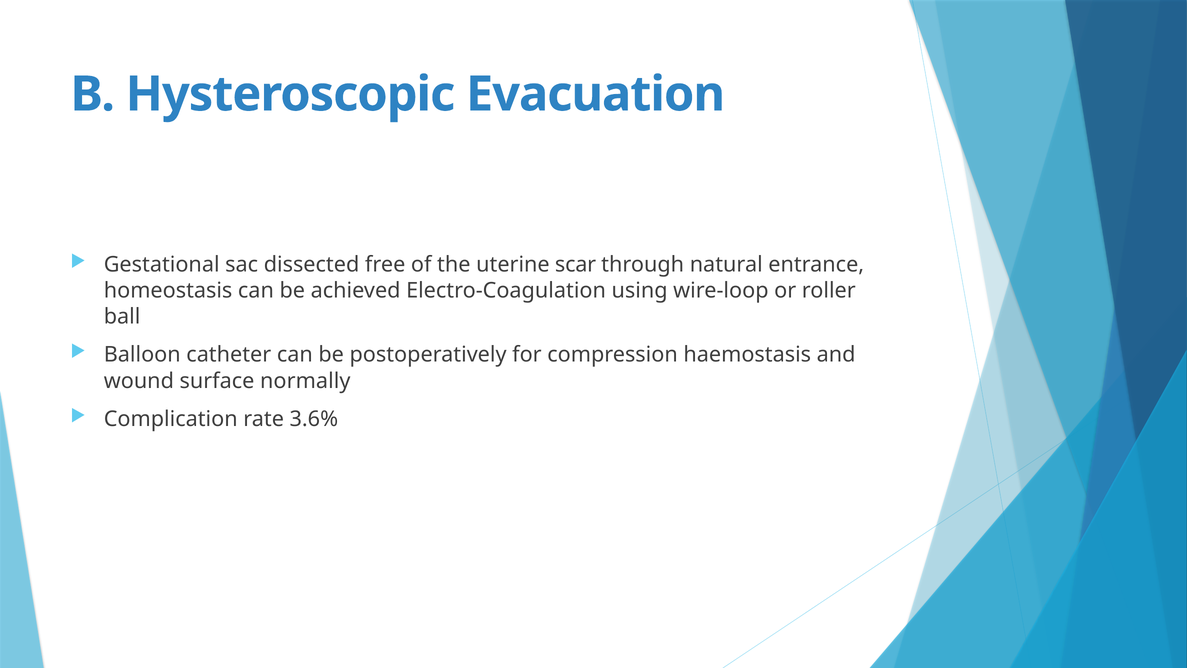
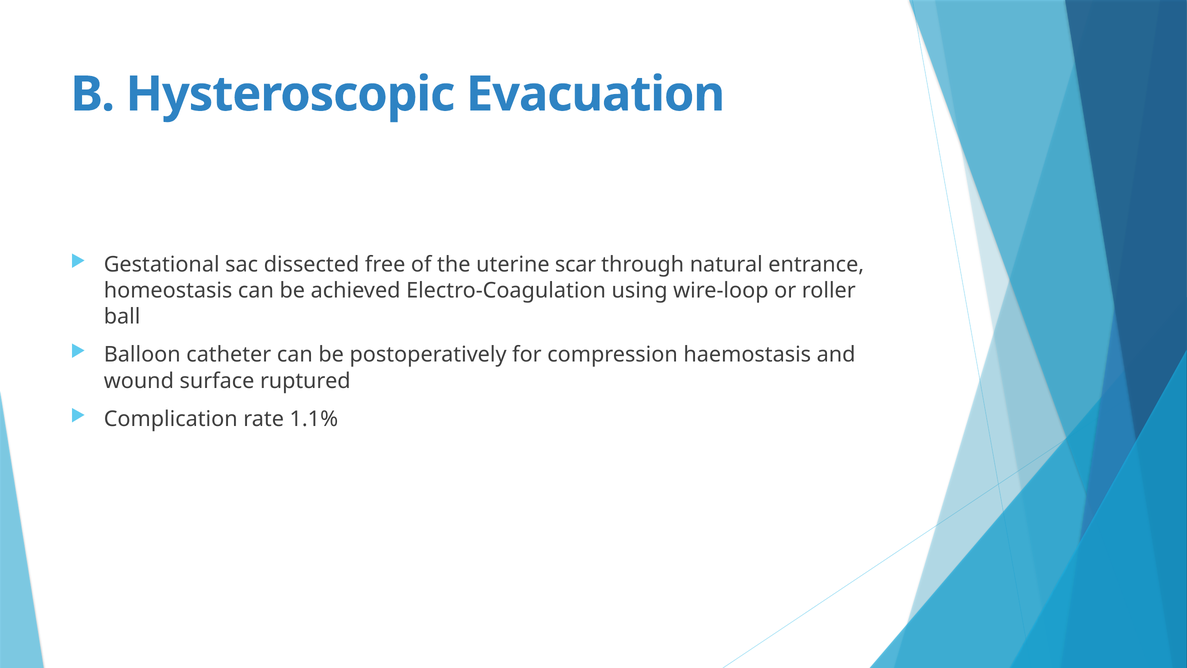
normally: normally -> ruptured
3.6%: 3.6% -> 1.1%
